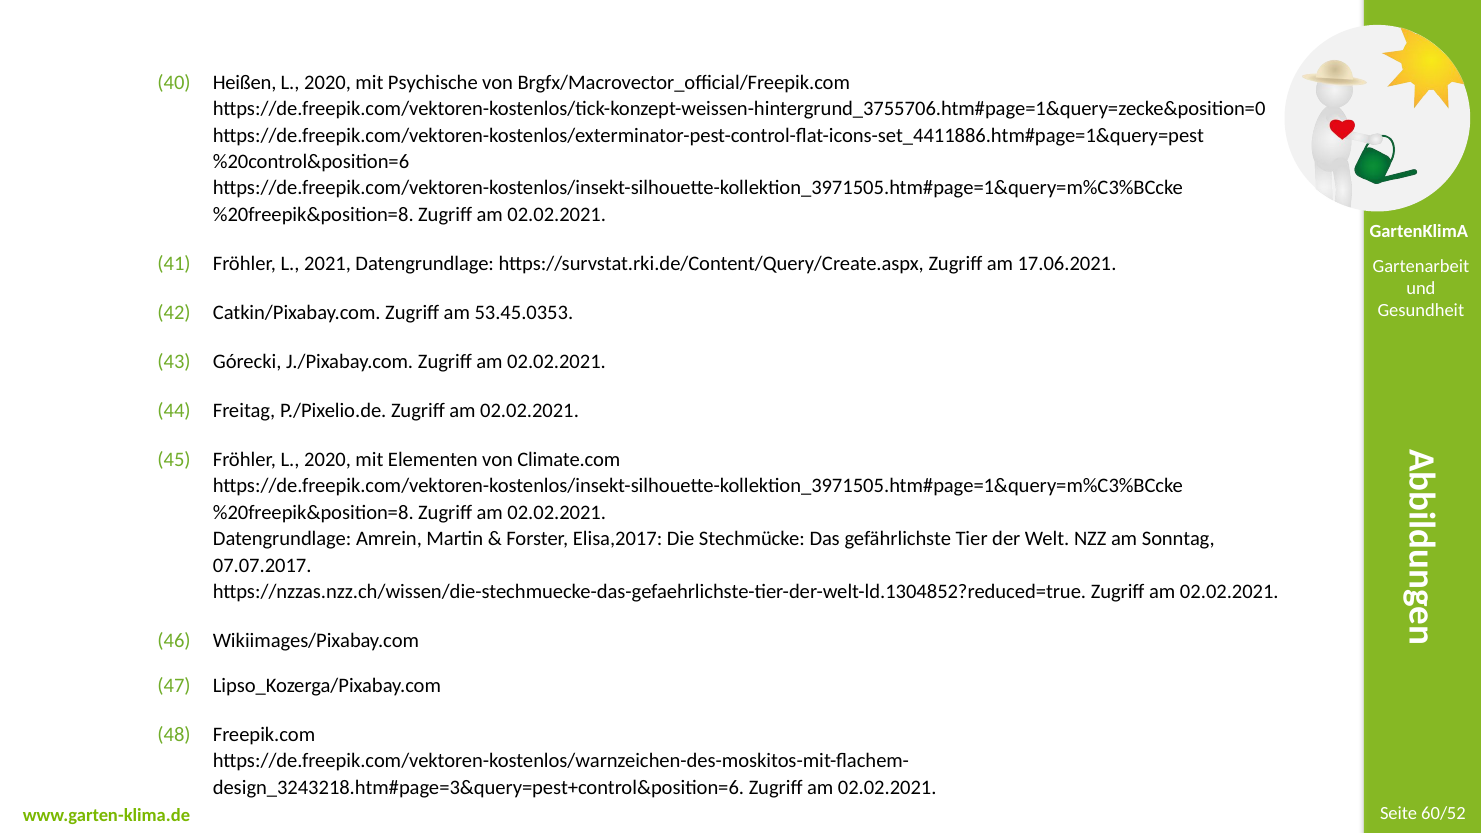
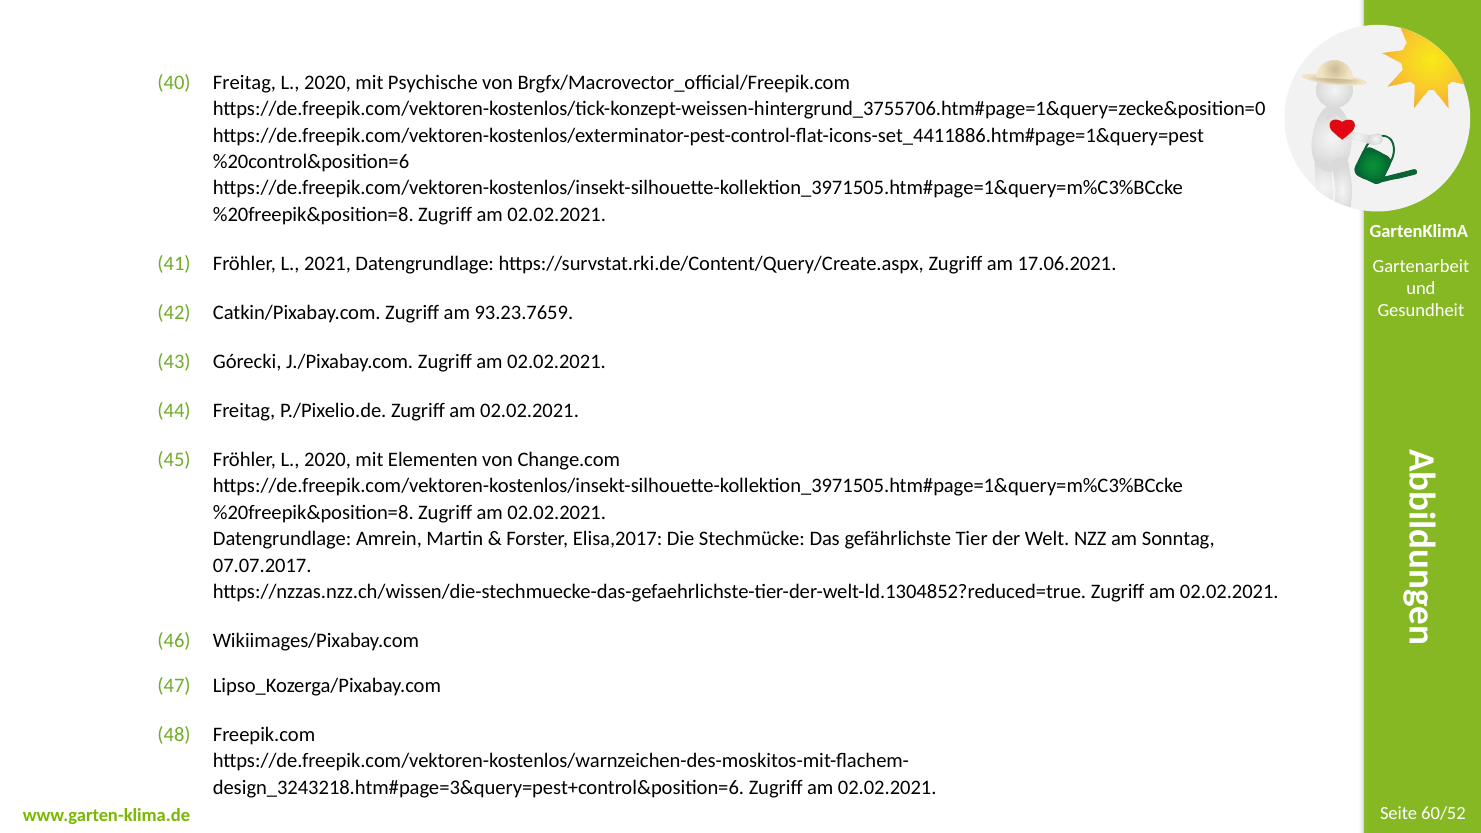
Heißen at (245, 82): Heißen -> Freitag
53.45.0353: 53.45.0353 -> 93.23.7659
Climate.com: Climate.com -> Change.com
